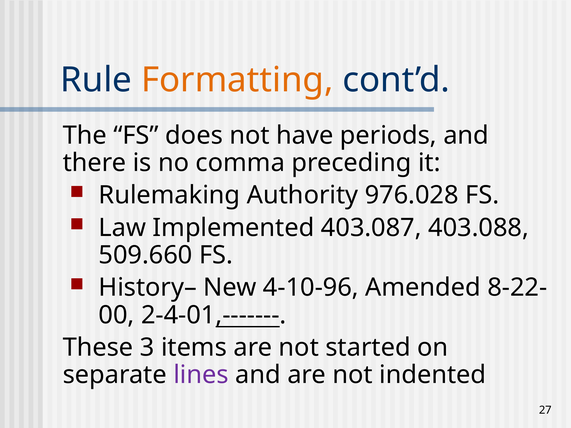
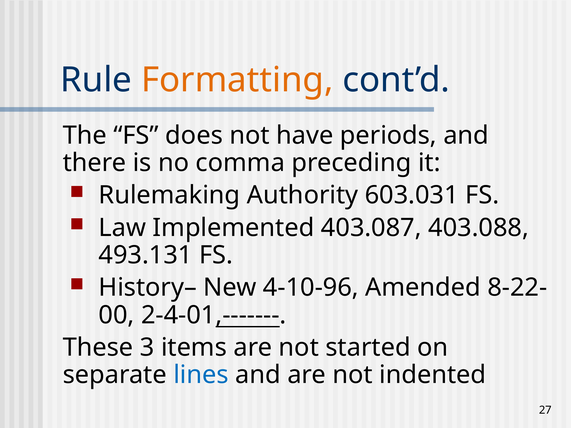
976.028: 976.028 -> 603.031
509.660: 509.660 -> 493.131
lines colour: purple -> blue
